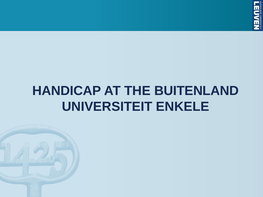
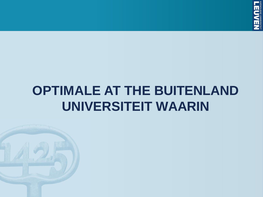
HANDICAP: HANDICAP -> OPTIMALE
ENKELE: ENKELE -> WAARIN
